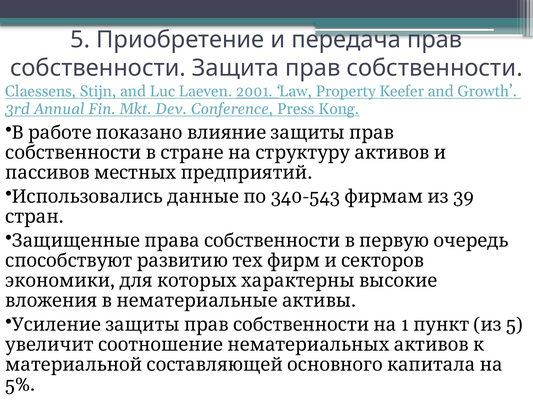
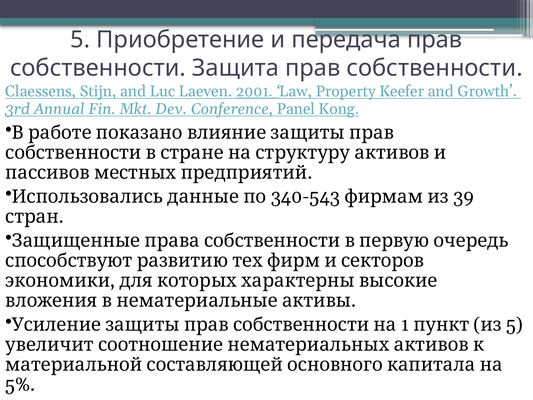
Press: Press -> Panel
